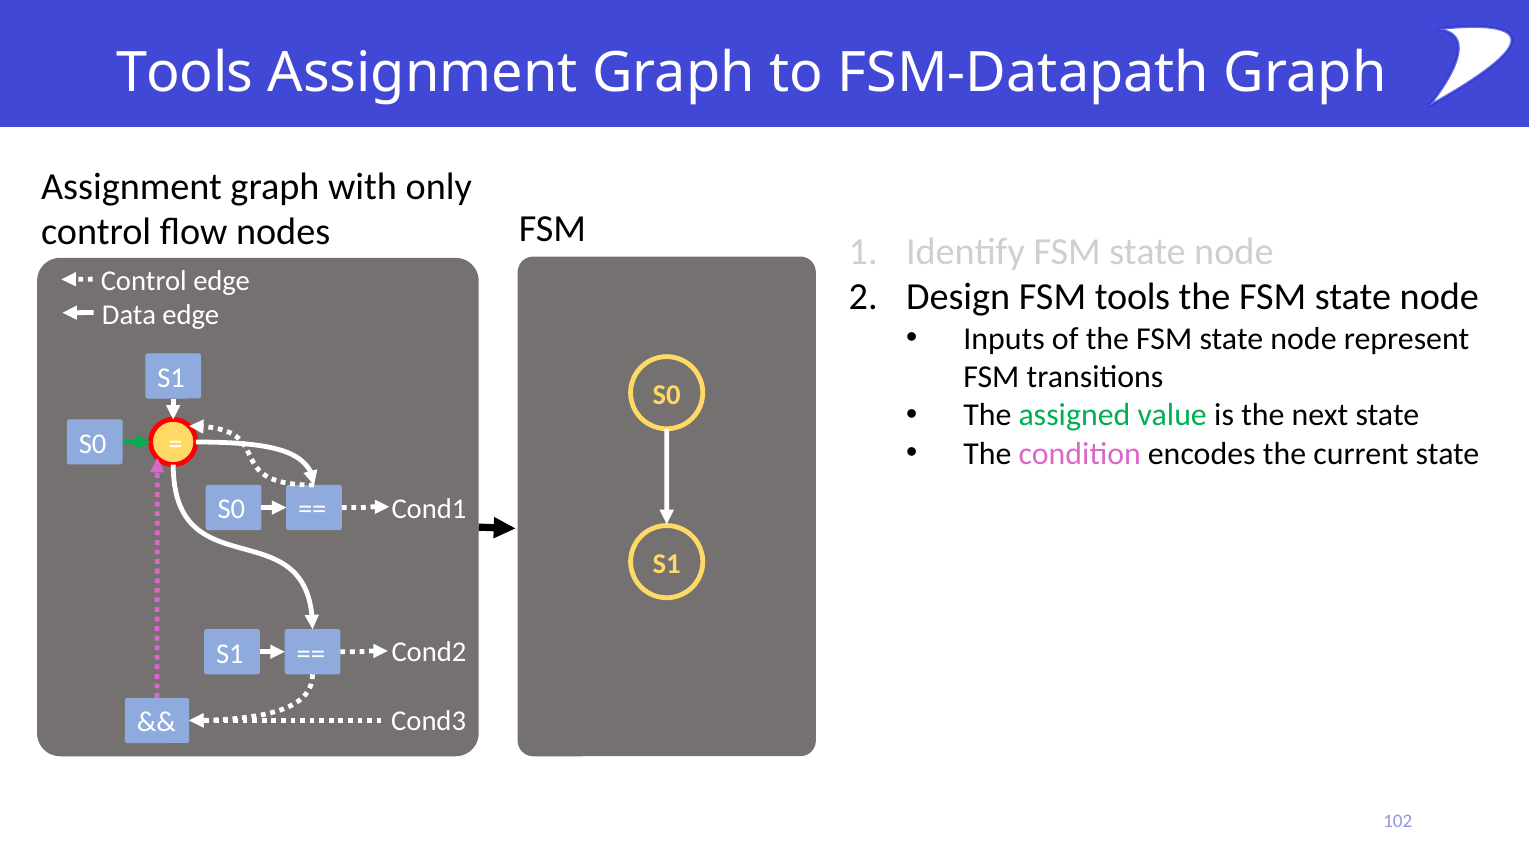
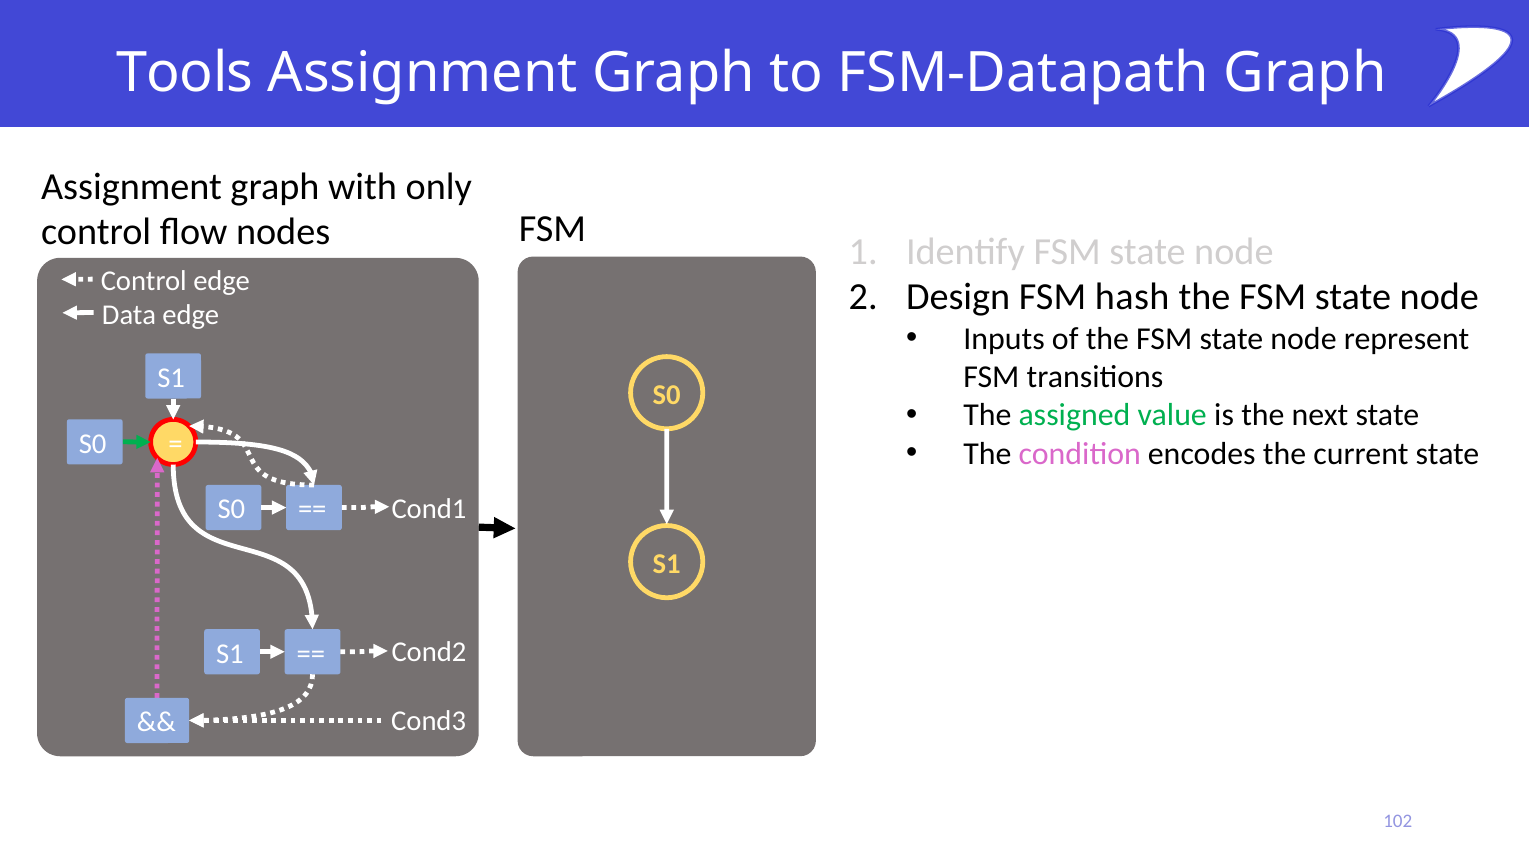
FSM tools: tools -> hash
